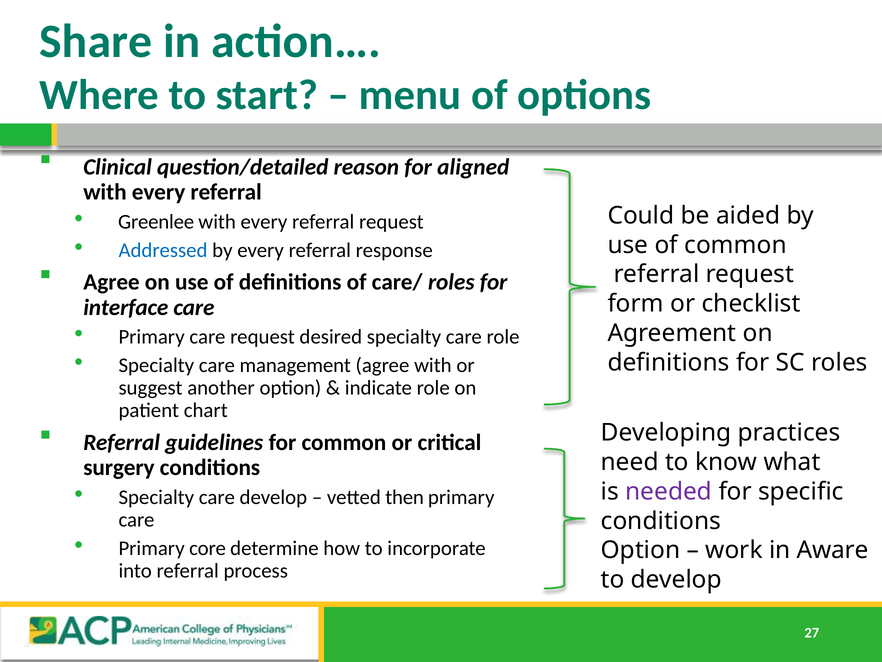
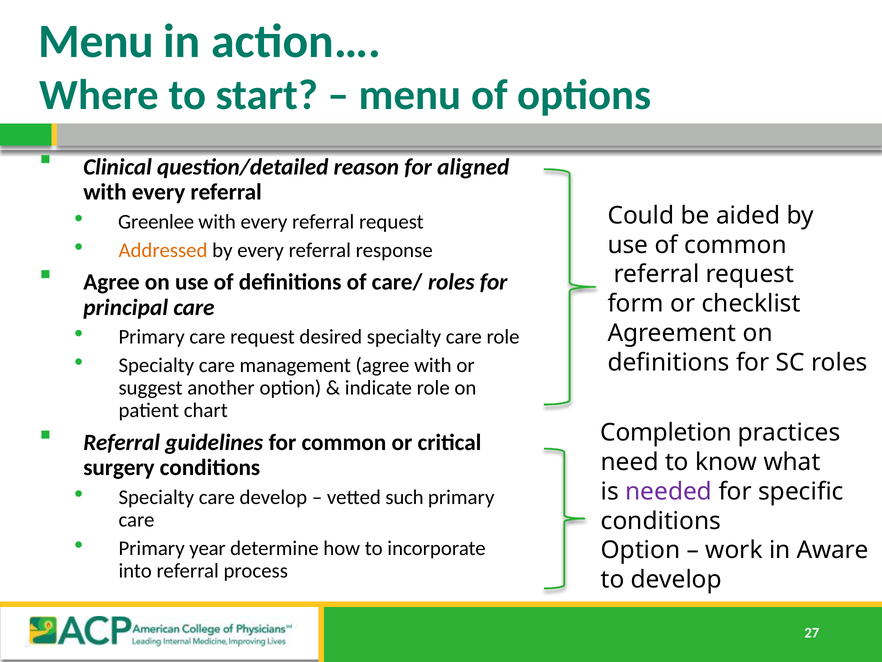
Share at (96, 41): Share -> Menu
Addressed colour: blue -> orange
interface: interface -> principal
Developing: Developing -> Completion
then: then -> such
core: core -> year
